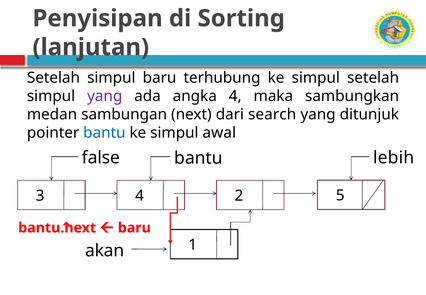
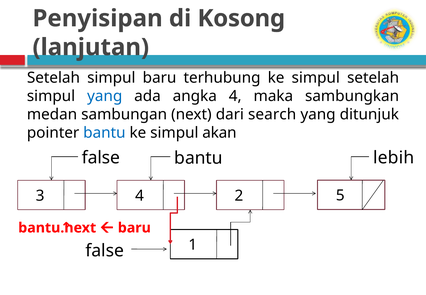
Sorting: Sorting -> Kosong
yang at (105, 96) colour: purple -> blue
awal: awal -> akan
akan at (105, 251): akan -> false
